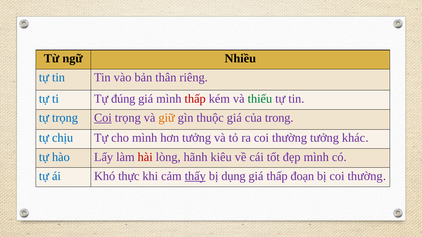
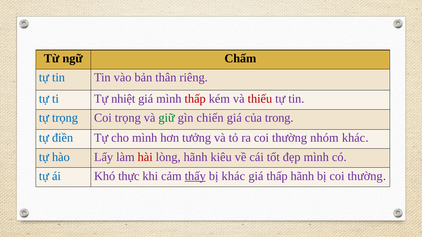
Nhiều: Nhiều -> Chấm
đúng: đúng -> nhiệt
thiếu colour: green -> red
Coi at (103, 118) underline: present -> none
giữ colour: orange -> green
thuộc: thuộc -> chiến
chịu: chịu -> điền
thường tưởng: tưởng -> nhóm
bị dụng: dụng -> khác
thấp đoạn: đoạn -> hãnh
